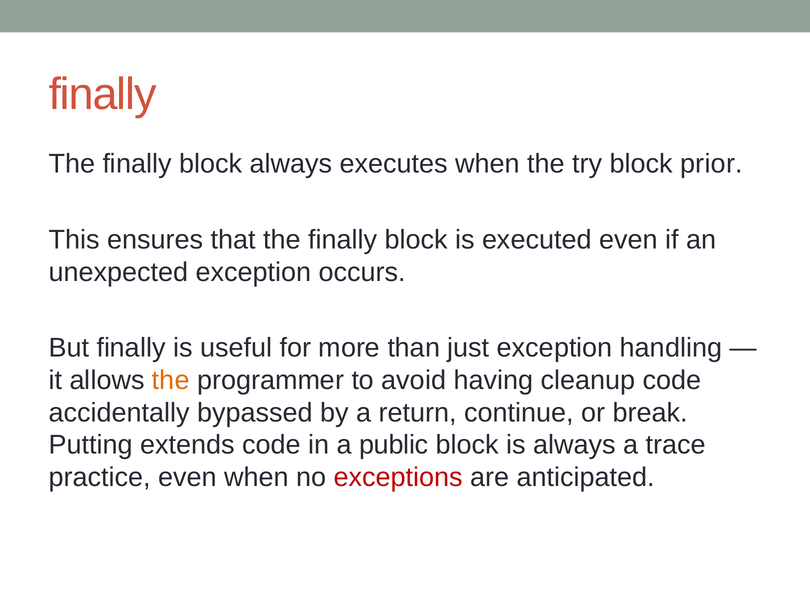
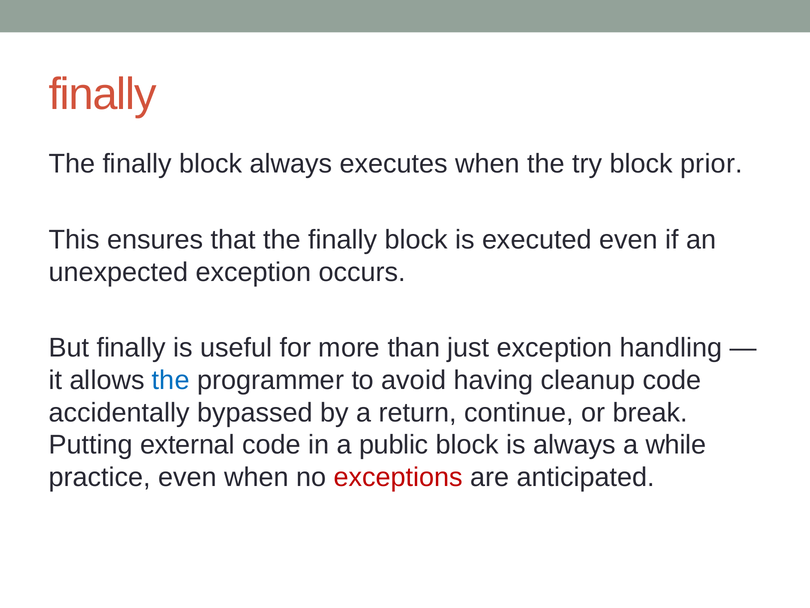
the at (171, 380) colour: orange -> blue
extends: extends -> external
trace: trace -> while
